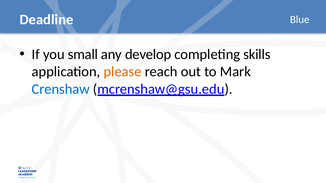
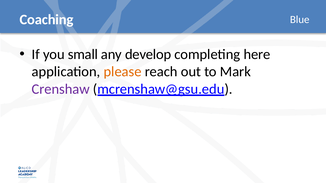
Deadline: Deadline -> Coaching
skills: skills -> here
Crenshaw colour: blue -> purple
